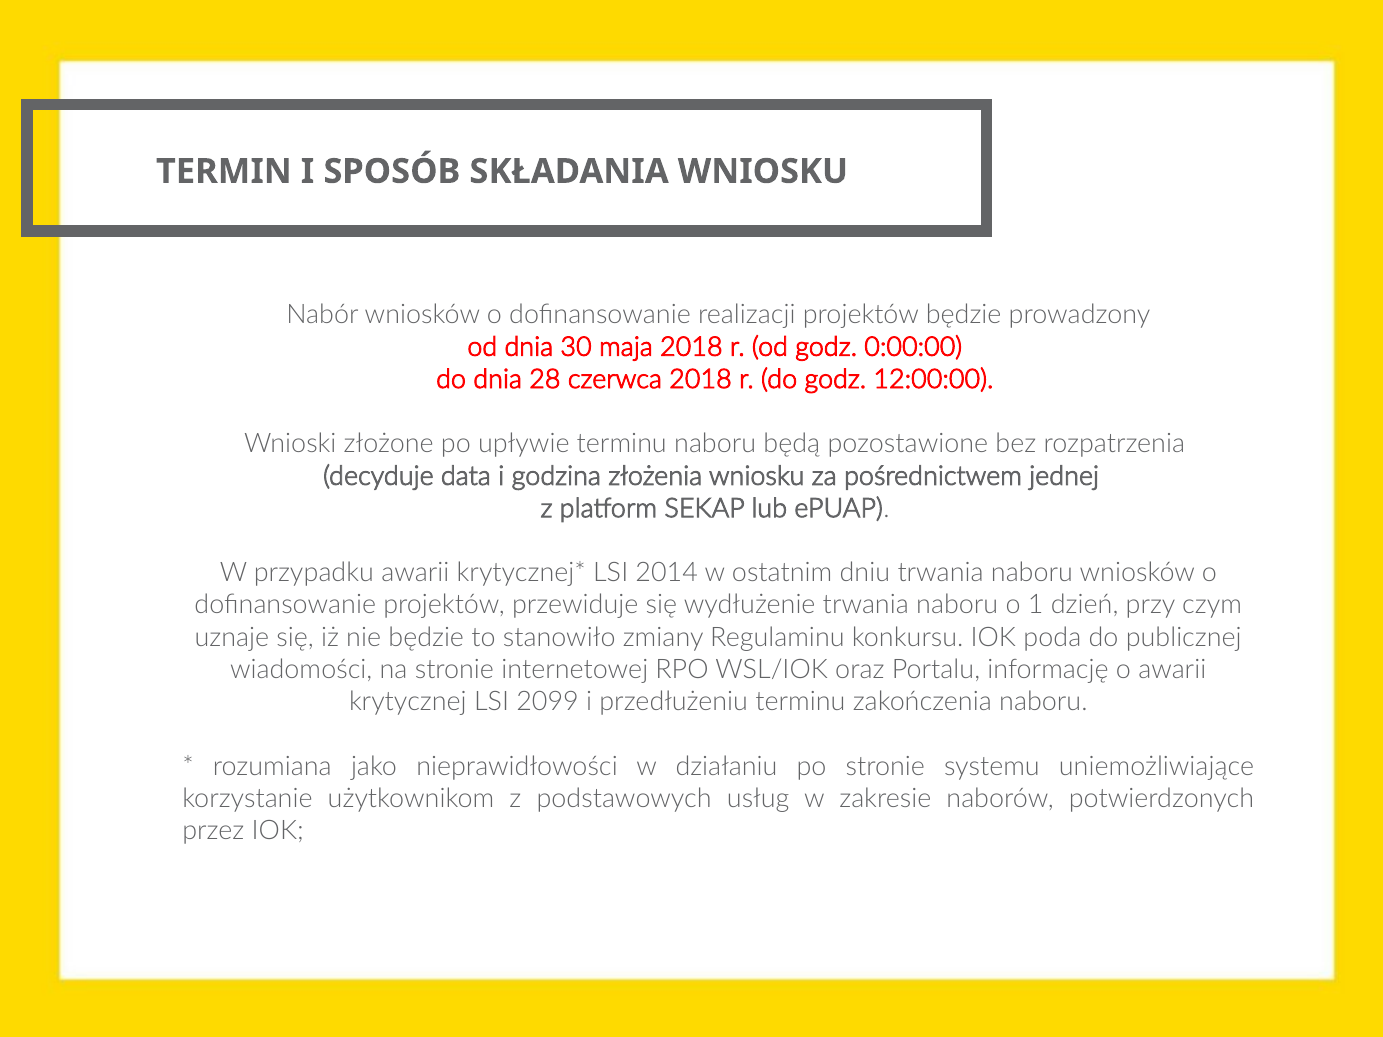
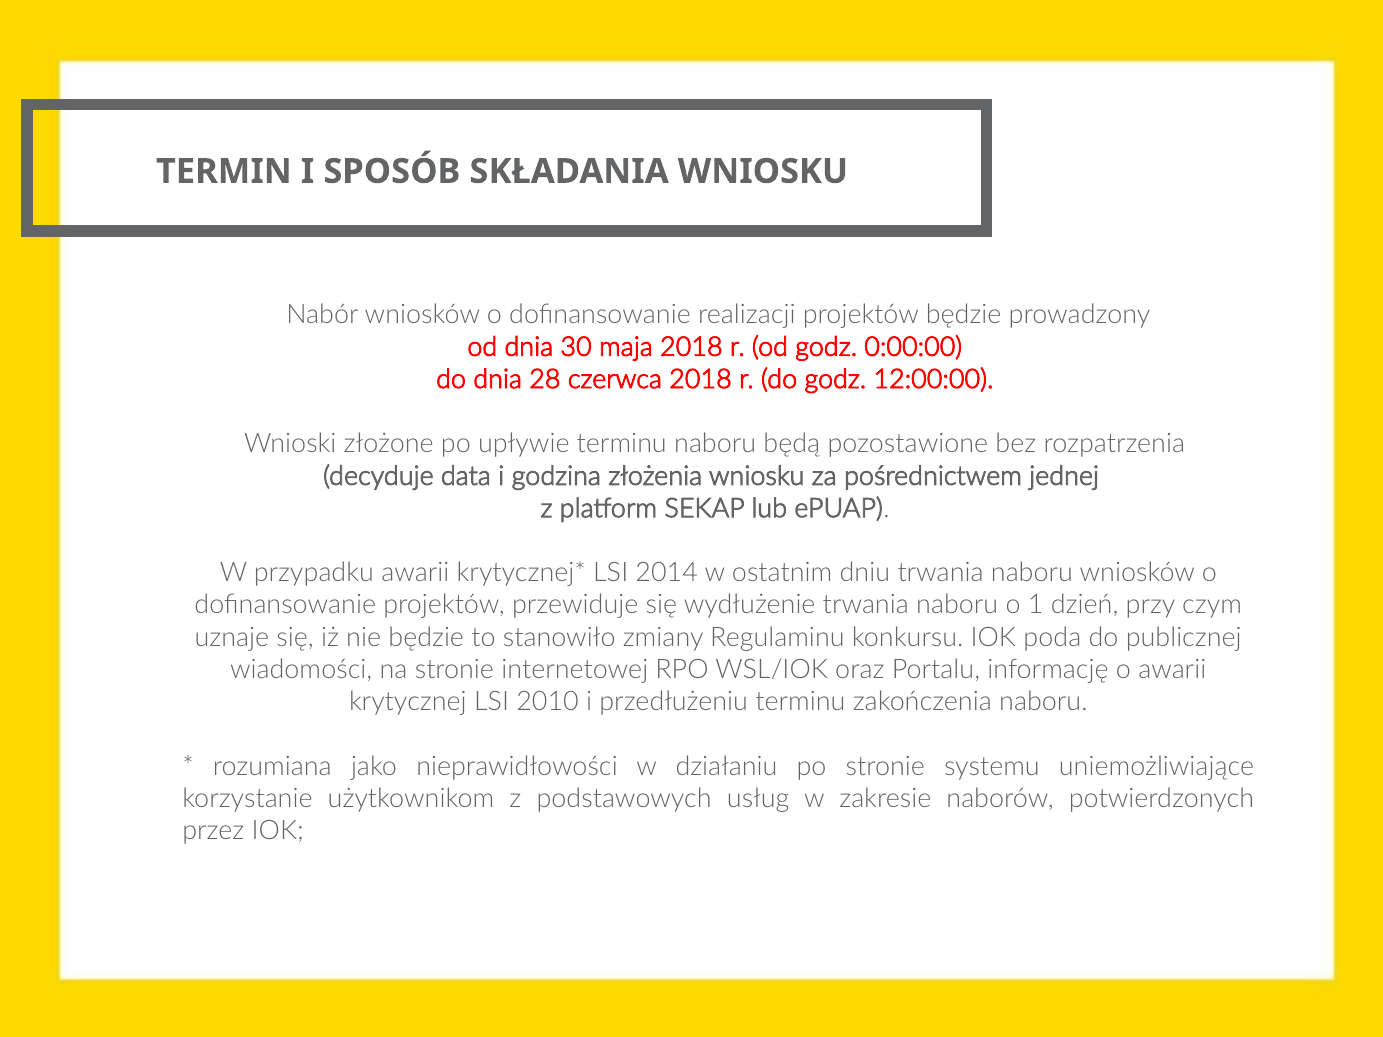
2099: 2099 -> 2010
